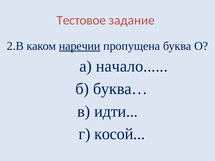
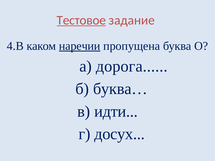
Тестовое underline: none -> present
2.В: 2.В -> 4.В
начало: начало -> дорога
косой: косой -> досух
